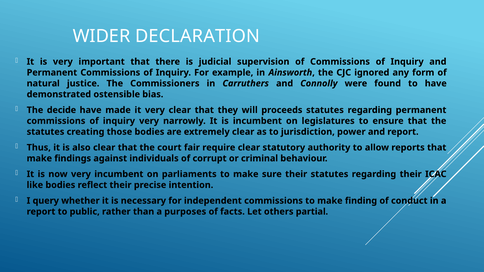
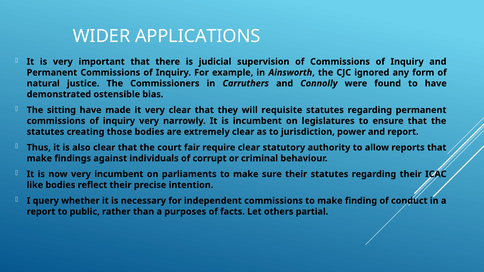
DECLARATION: DECLARATION -> APPLICATIONS
decide: decide -> sitting
proceeds: proceeds -> requisite
